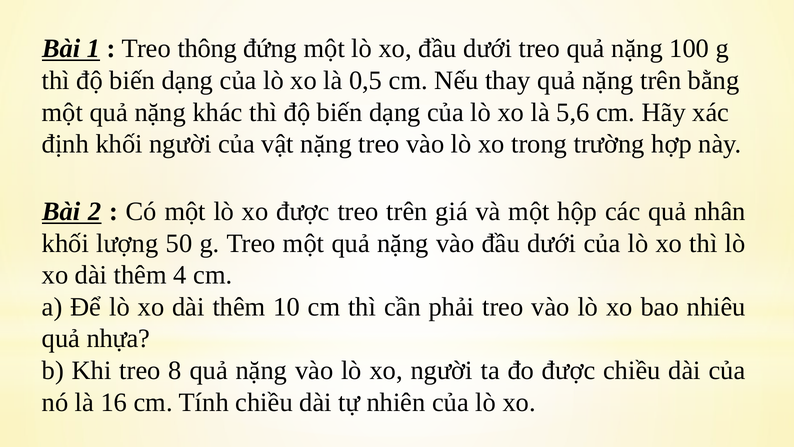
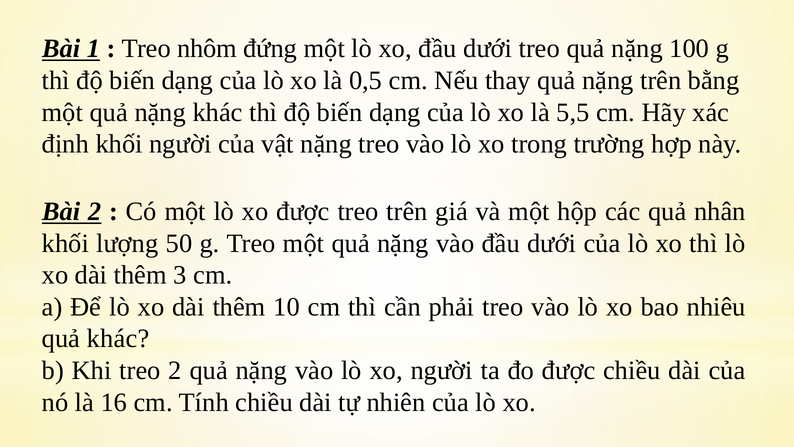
thông: thông -> nhôm
5,6: 5,6 -> 5,5
4: 4 -> 3
quả nhựa: nhựa -> khác
treo 8: 8 -> 2
